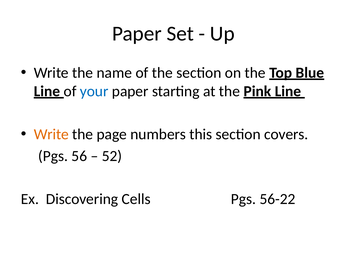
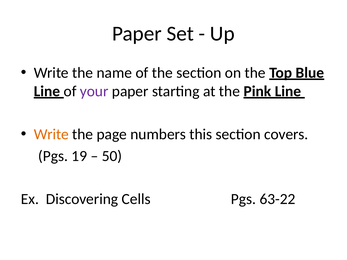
your colour: blue -> purple
56: 56 -> 19
52: 52 -> 50
56-22: 56-22 -> 63-22
